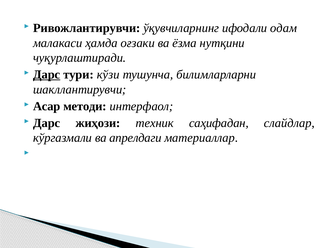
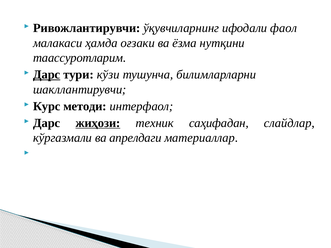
одам: одам -> фаол
чуқурлаштиради: чуқурлаштиради -> таассуротларим
Асар: Асар -> Курс
жиҳози underline: none -> present
